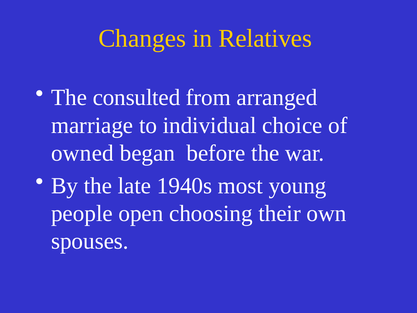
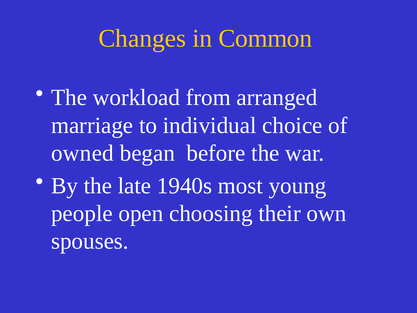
Relatives: Relatives -> Common
consulted: consulted -> workload
